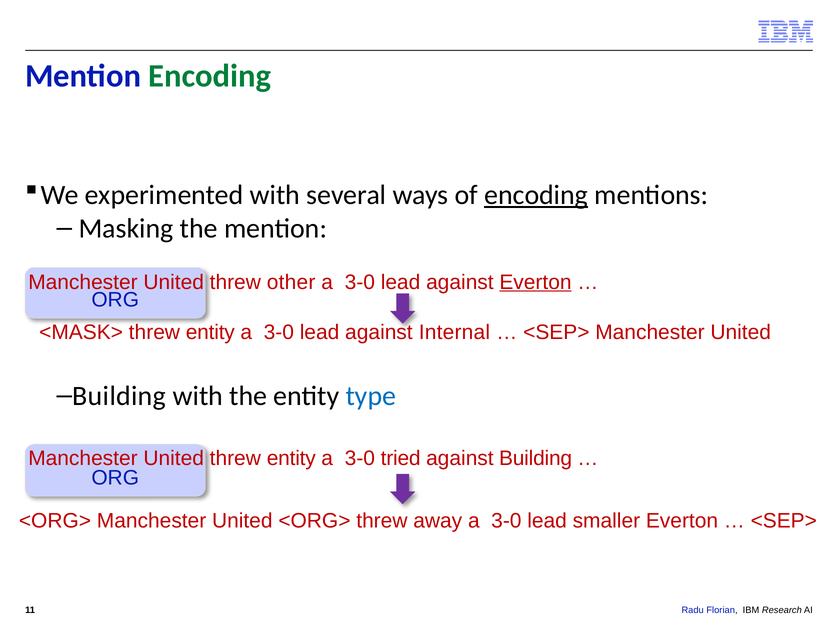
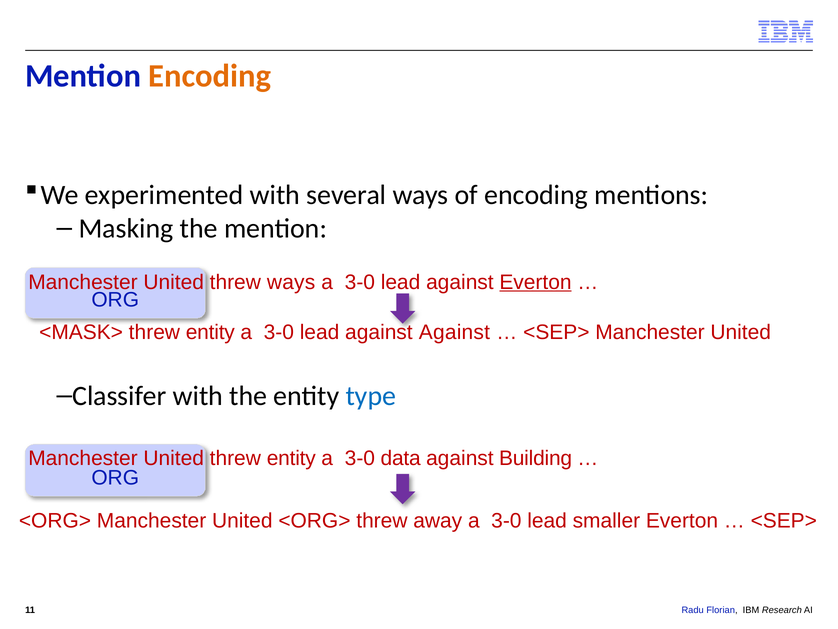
Encoding at (210, 76) colour: green -> orange
encoding at (536, 195) underline: present -> none
threw other: other -> ways
Internal at (454, 332): Internal -> Against
Building at (119, 396): Building -> Classifer
tried: tried -> data
